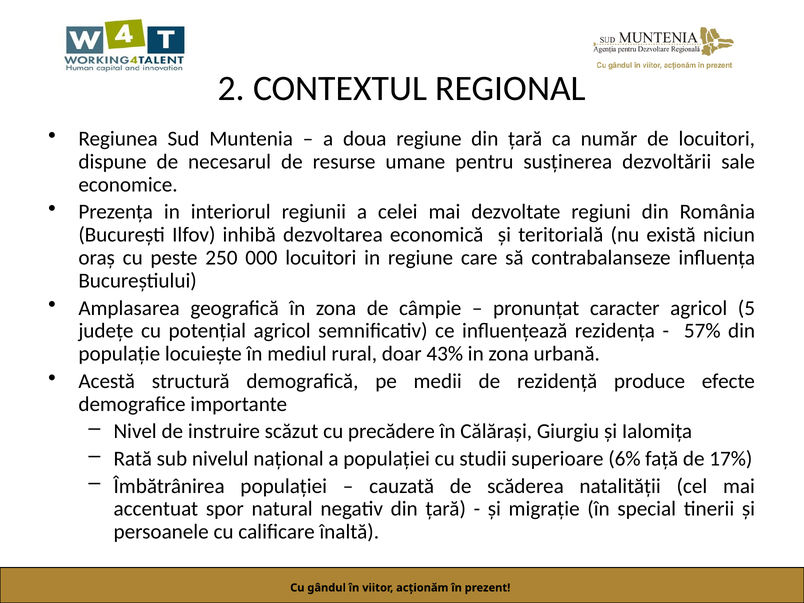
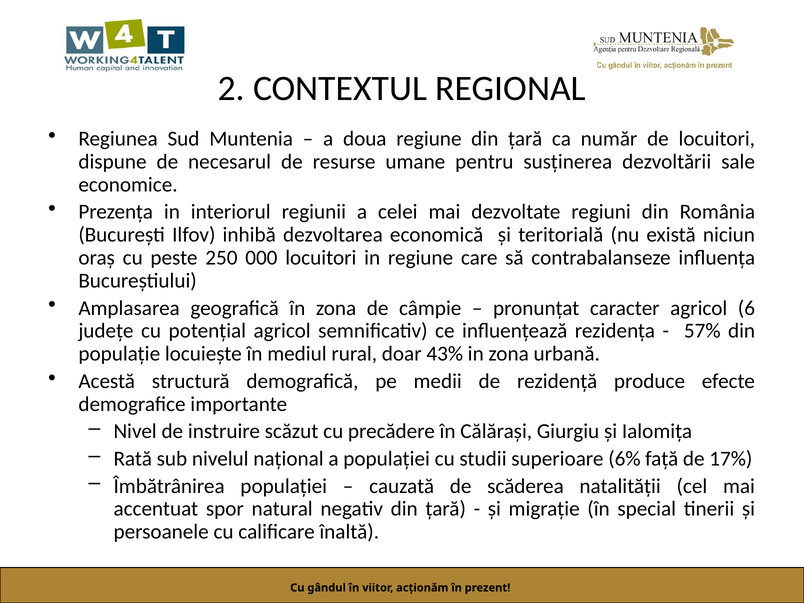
5: 5 -> 6
